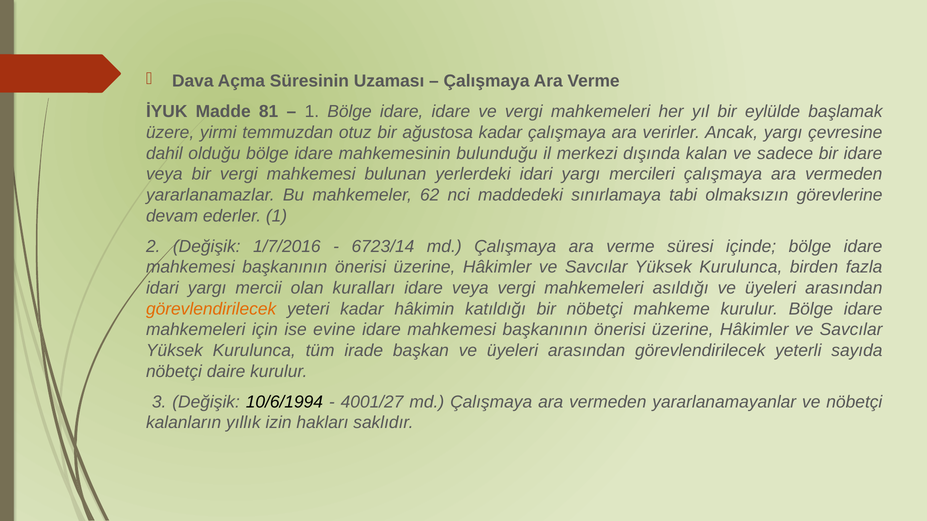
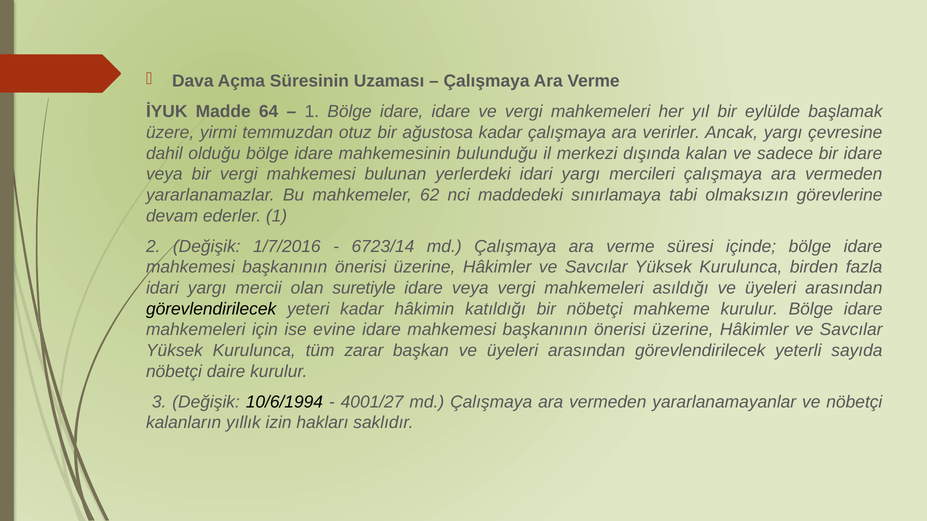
81: 81 -> 64
kuralları: kuralları -> suretiyle
görevlendirilecek at (211, 309) colour: orange -> black
irade: irade -> zarar
